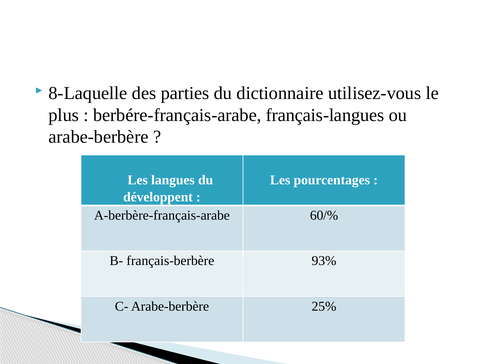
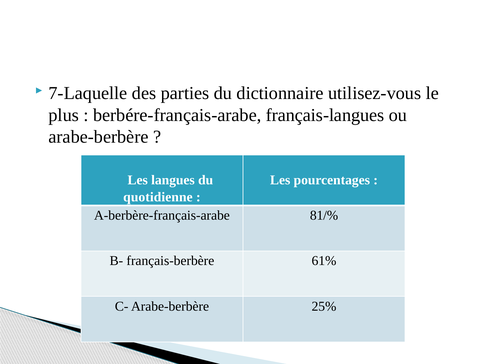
8-Laquelle: 8-Laquelle -> 7-Laquelle
développent: développent -> quotidienne
60/%: 60/% -> 81/%
93%: 93% -> 61%
